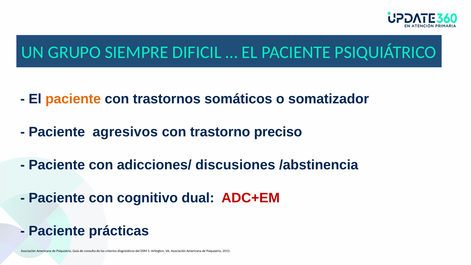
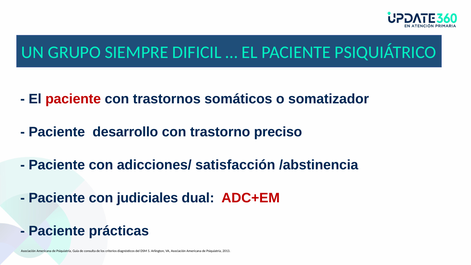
paciente at (73, 99) colour: orange -> red
agresivos: agresivos -> desarrollo
discusiones: discusiones -> satisfacción
cognitivo: cognitivo -> judiciales
